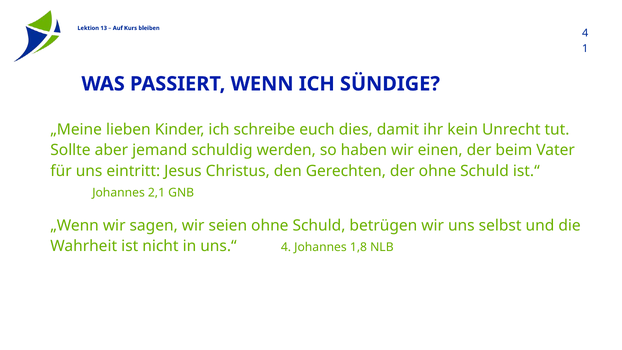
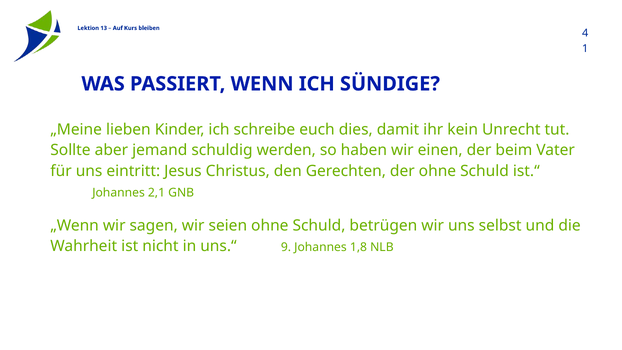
uns.“ 4: 4 -> 9
